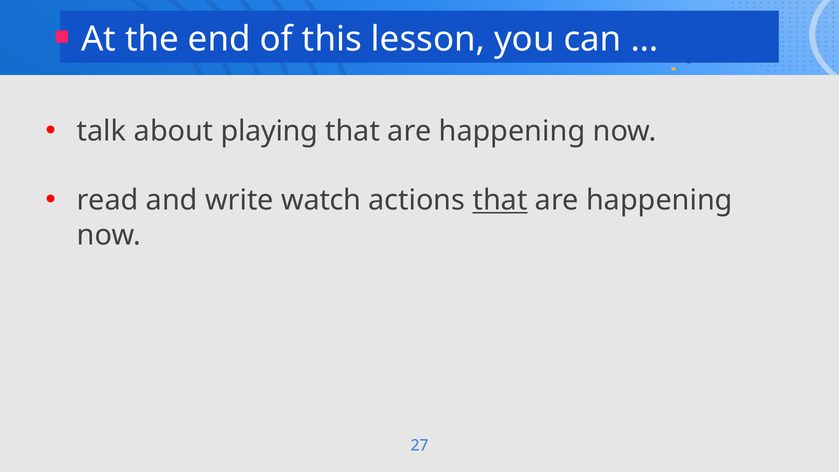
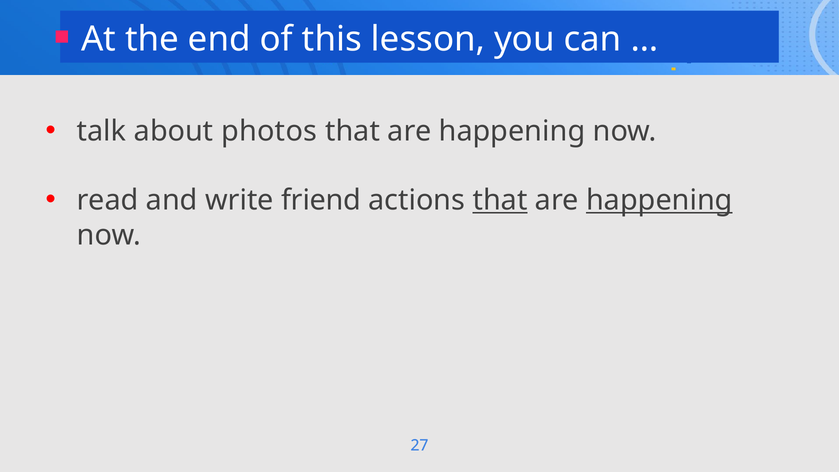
playing: playing -> photos
watch: watch -> friend
happening at (659, 200) underline: none -> present
